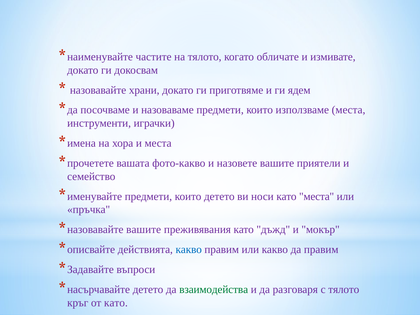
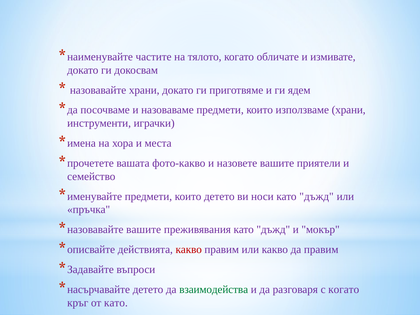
използваме места: места -> храни
носи като места: места -> дъжд
какво at (189, 250) colour: blue -> red
с тялото: тялото -> когато
